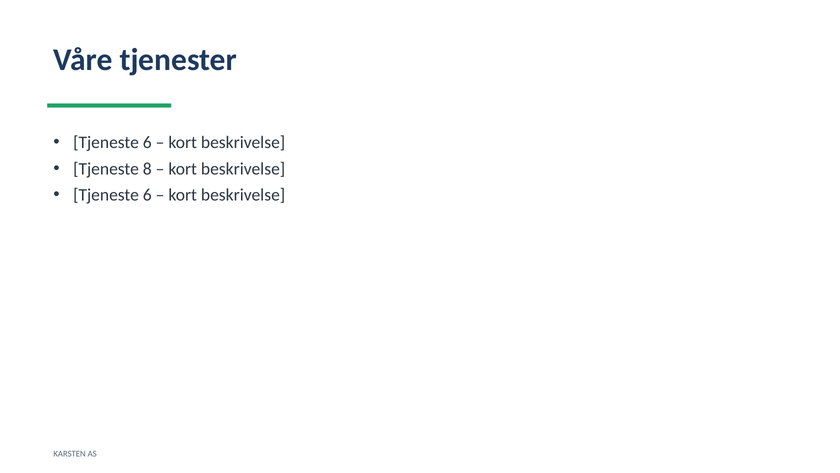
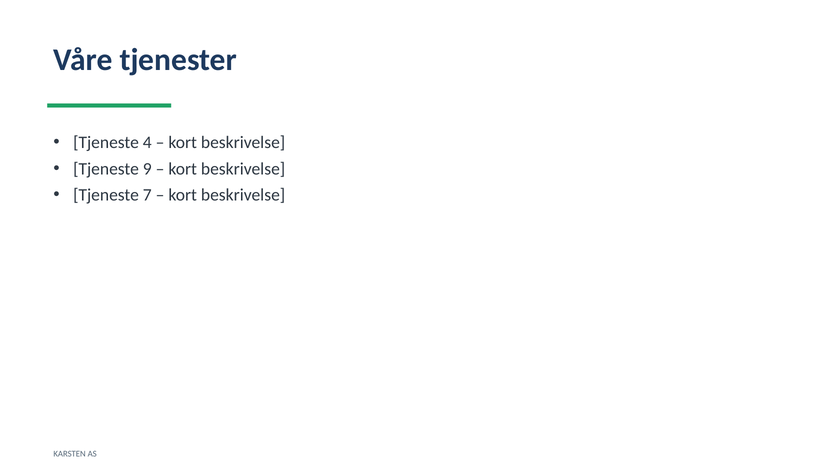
6 at (147, 142): 6 -> 4
8: 8 -> 9
6 at (147, 195): 6 -> 7
